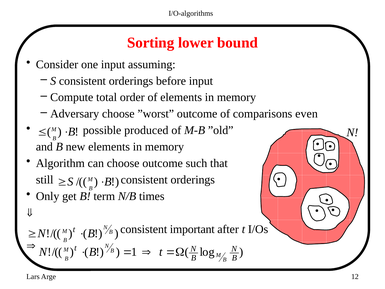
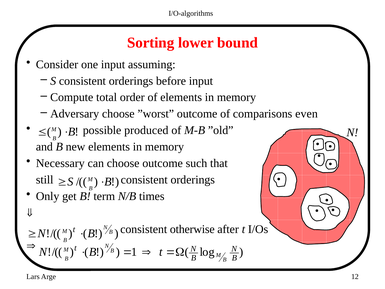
Algorithm: Algorithm -> Necessary
important: important -> otherwise
